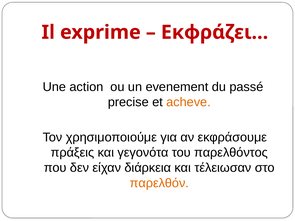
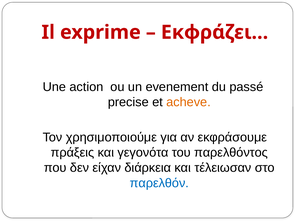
παρελθόν colour: orange -> blue
